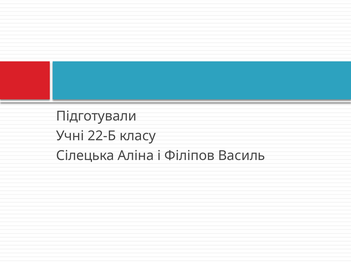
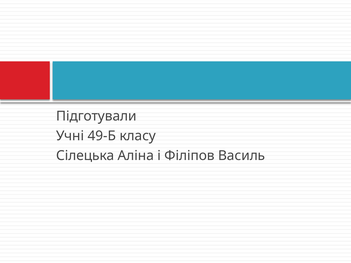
22-Б: 22-Б -> 49-Б
